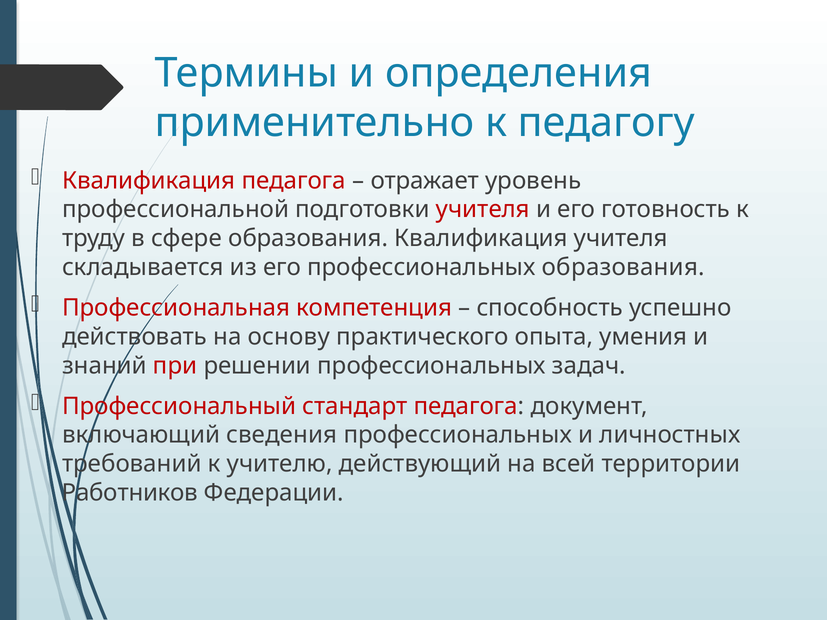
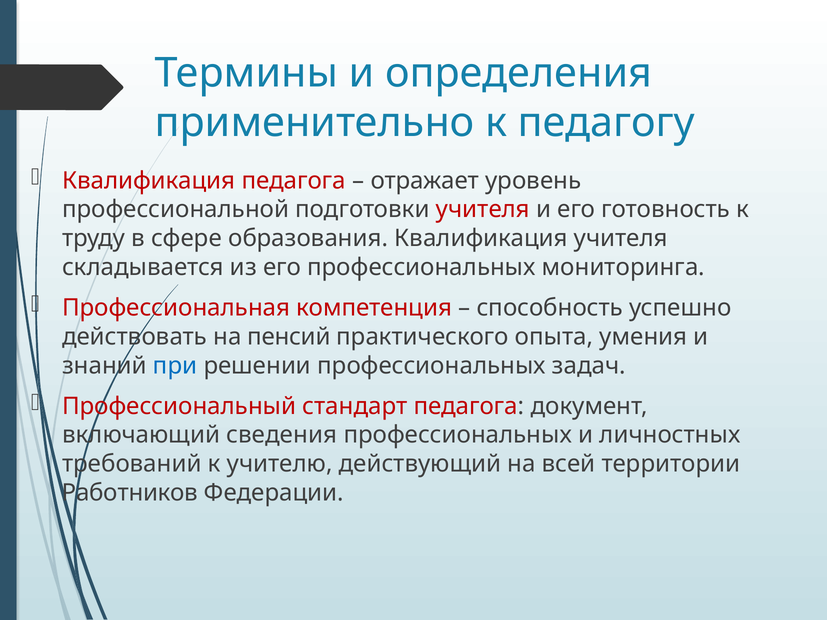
профессиональных образования: образования -> мониторинга
основу: основу -> пенсий
при colour: red -> blue
